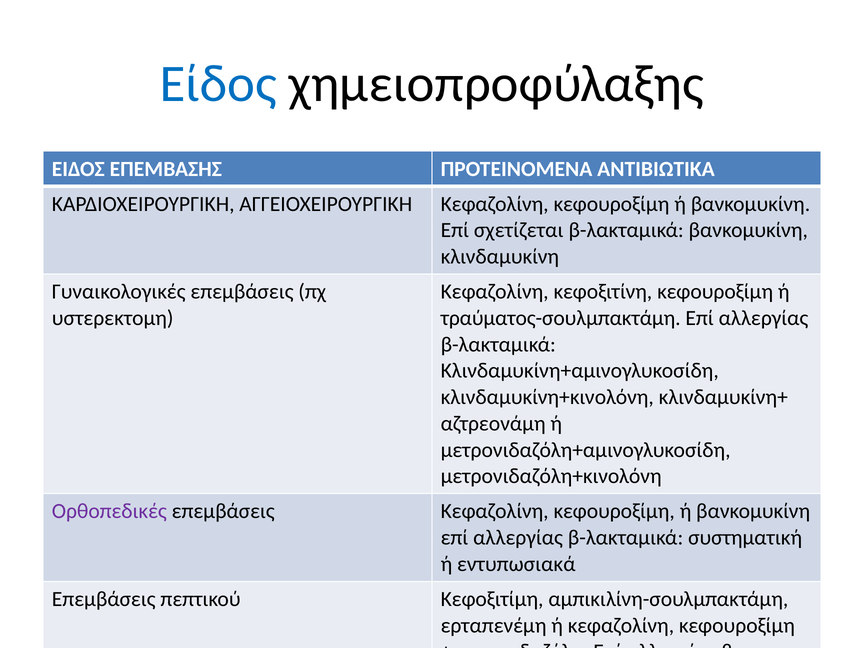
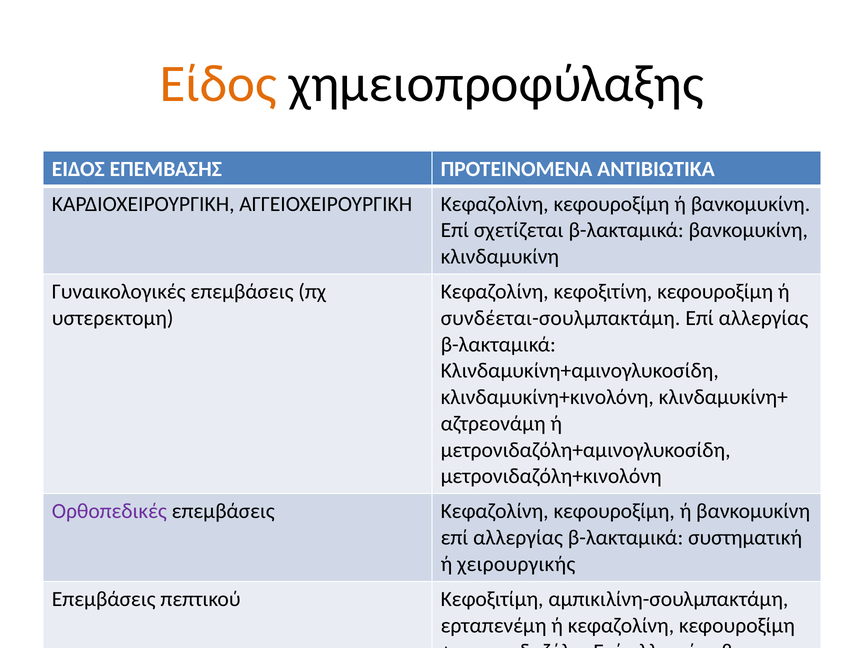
Είδος colour: blue -> orange
τραύματος-σουλμπακτάμη: τραύματος-σουλμπακτάμη -> συνδέεται-σουλμπακτάμη
εντυπωσιακά: εντυπωσιακά -> χειρουργικής
